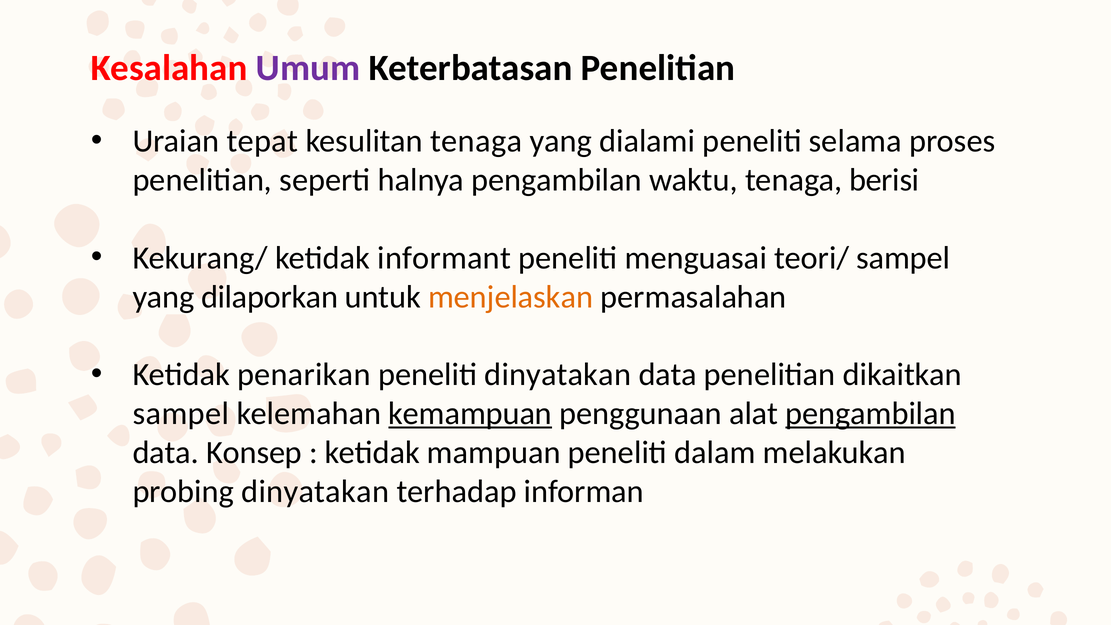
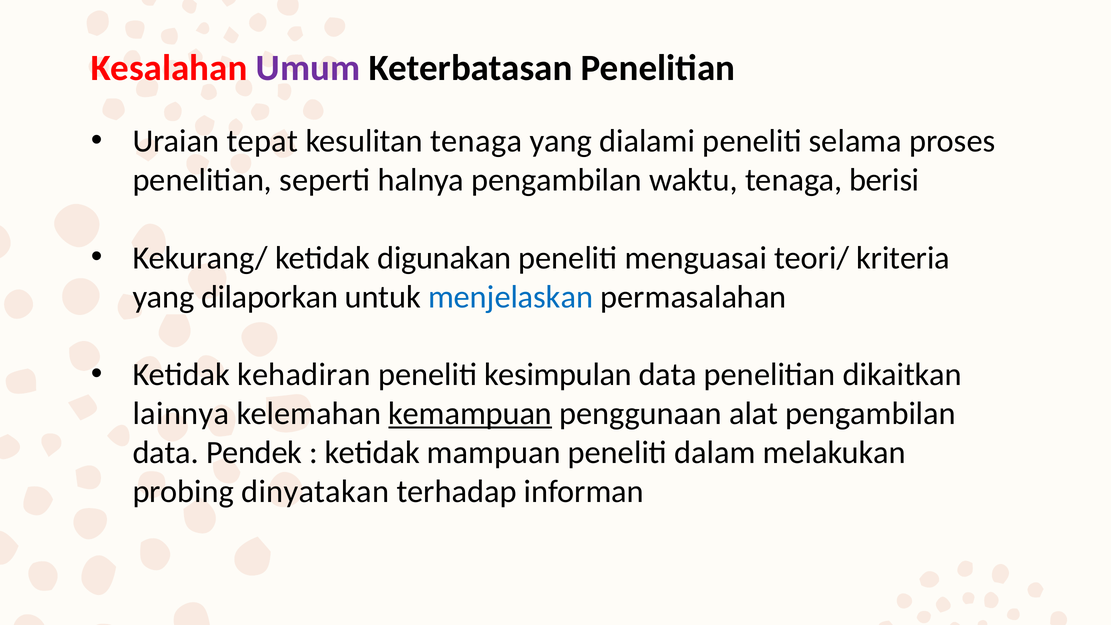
informant: informant -> digunakan
teori/ sampel: sampel -> kriteria
menjelaskan colour: orange -> blue
penarikan: penarikan -> kehadiran
peneliti dinyatakan: dinyatakan -> kesimpulan
sampel at (181, 414): sampel -> lainnya
pengambilan at (870, 414) underline: present -> none
Konsep: Konsep -> Pendek
